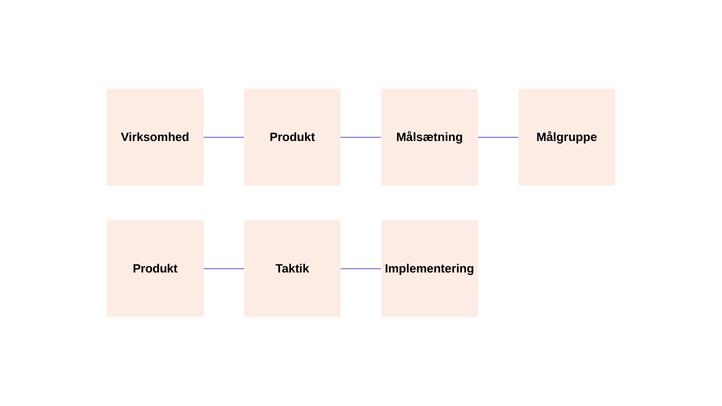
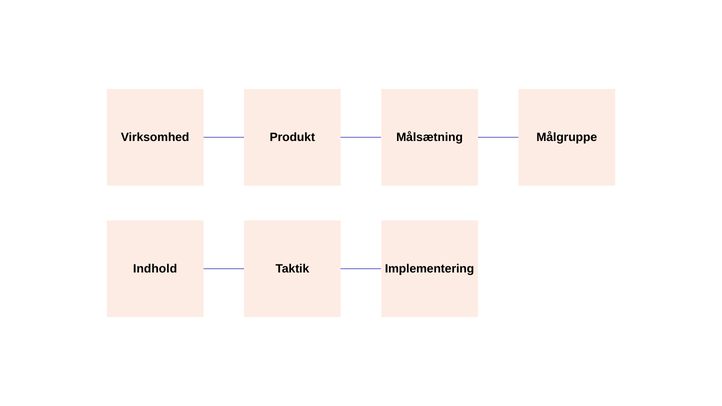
Produkt at (155, 269): Produkt -> Indhold
